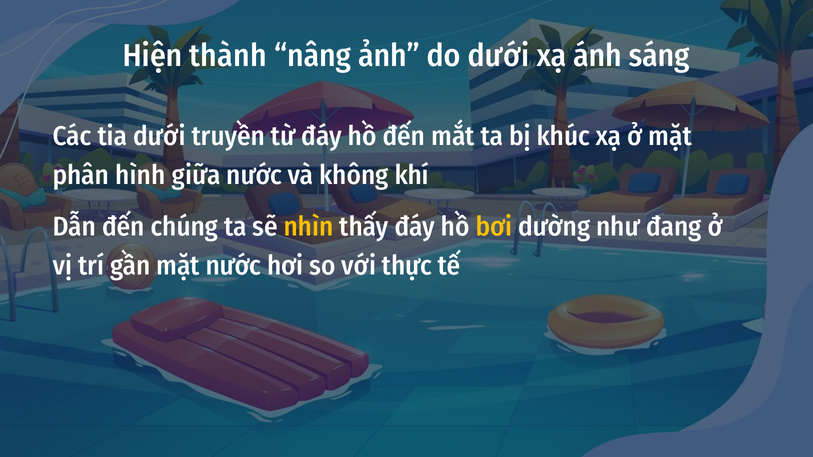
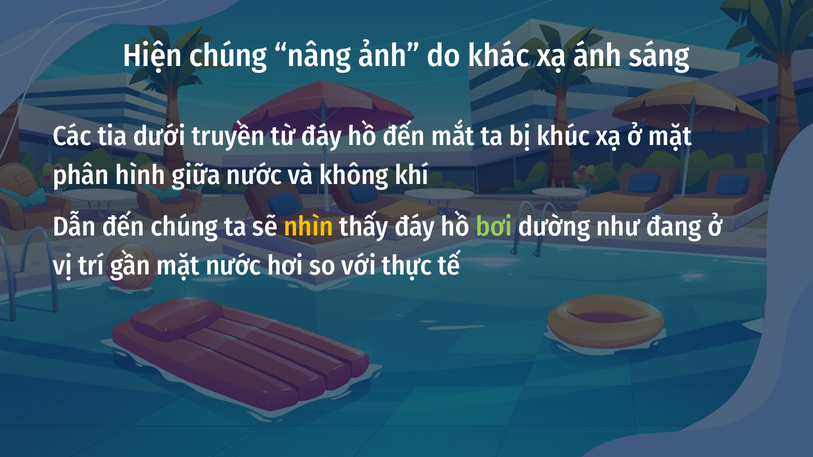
Hiện thành: thành -> chúng
do dưới: dưới -> khác
bơi colour: yellow -> light green
